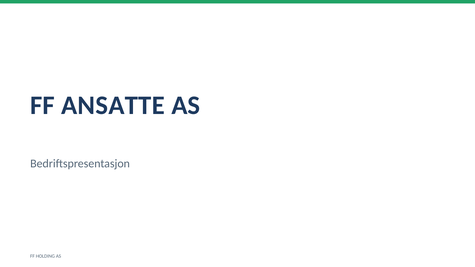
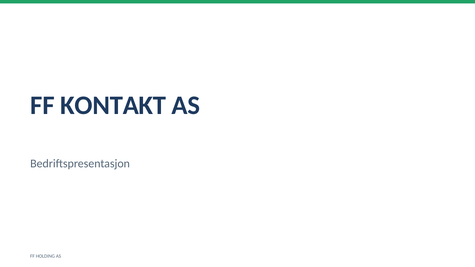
ANSATTE: ANSATTE -> KONTAKT
